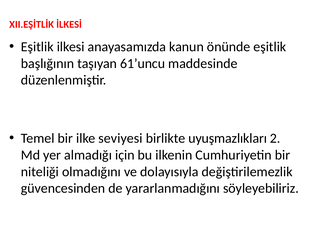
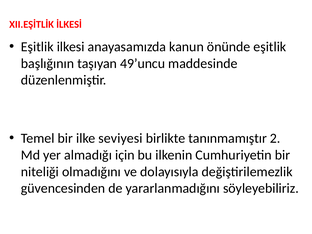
61’uncu: 61’uncu -> 49’uncu
uyuşmazlıkları: uyuşmazlıkları -> tanınmamıştır
